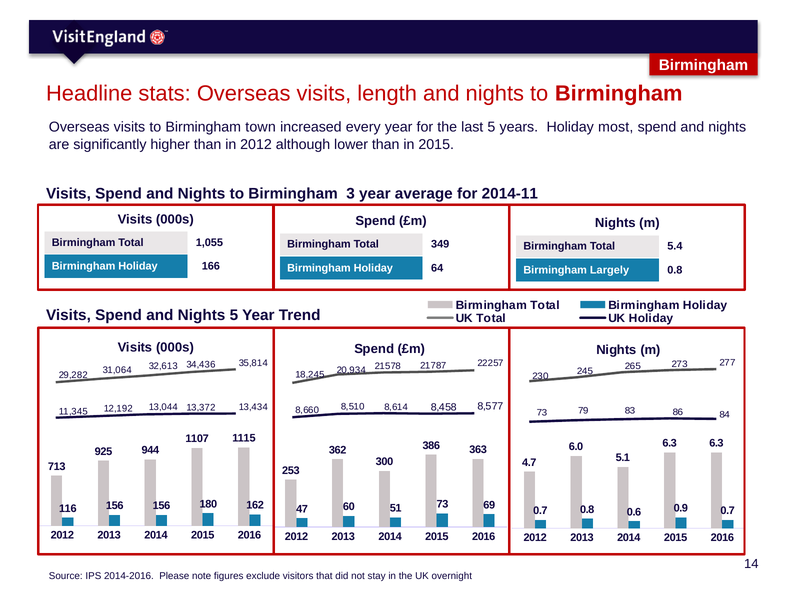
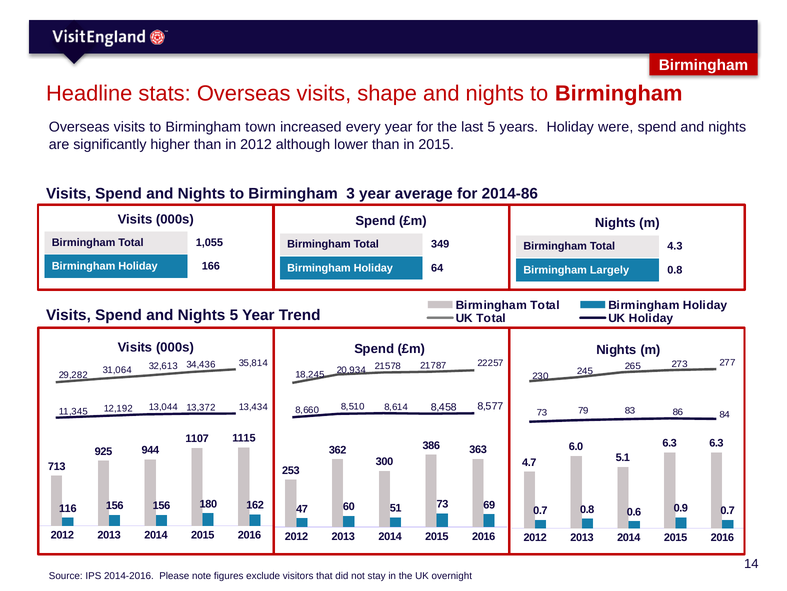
length: length -> shape
most: most -> were
2014-11: 2014-11 -> 2014-86
5.4: 5.4 -> 4.3
